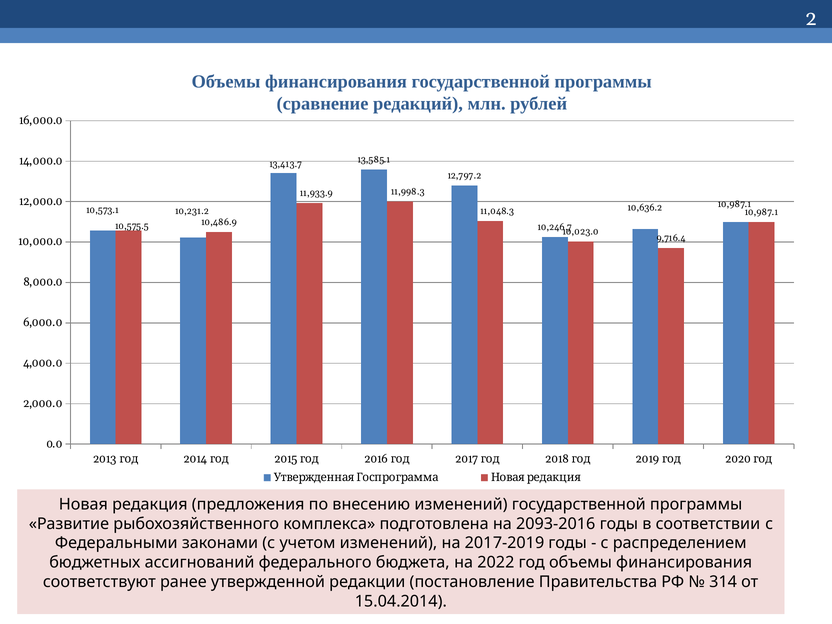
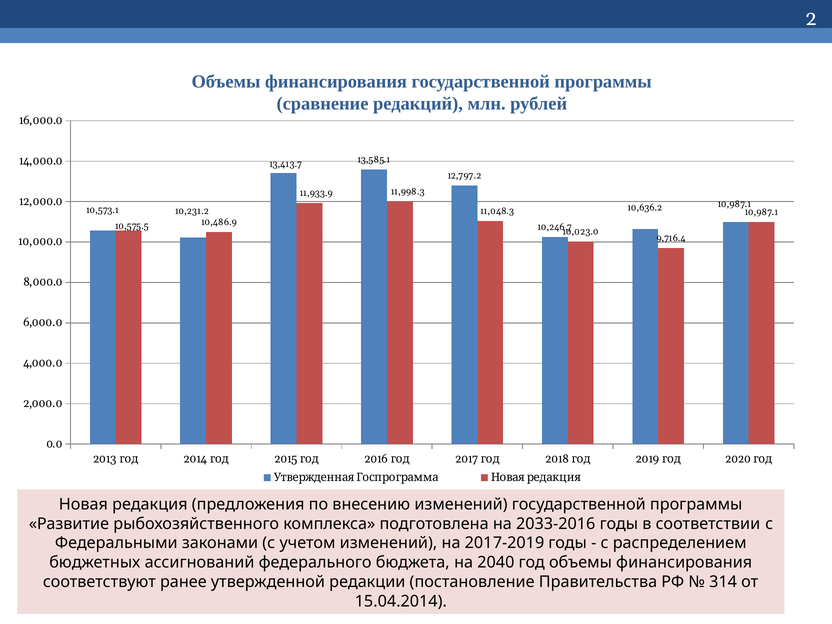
2093-2016: 2093-2016 -> 2033-2016
2022: 2022 -> 2040
